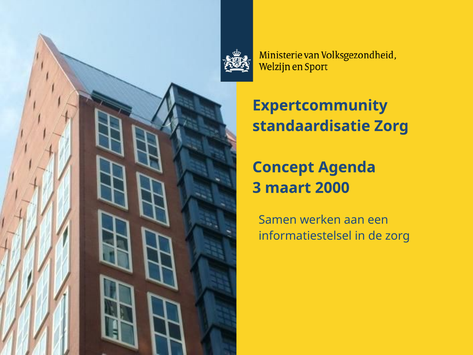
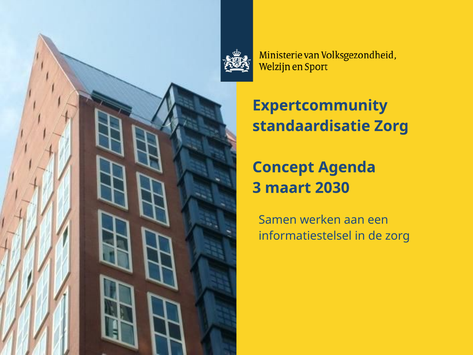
2000: 2000 -> 2030
